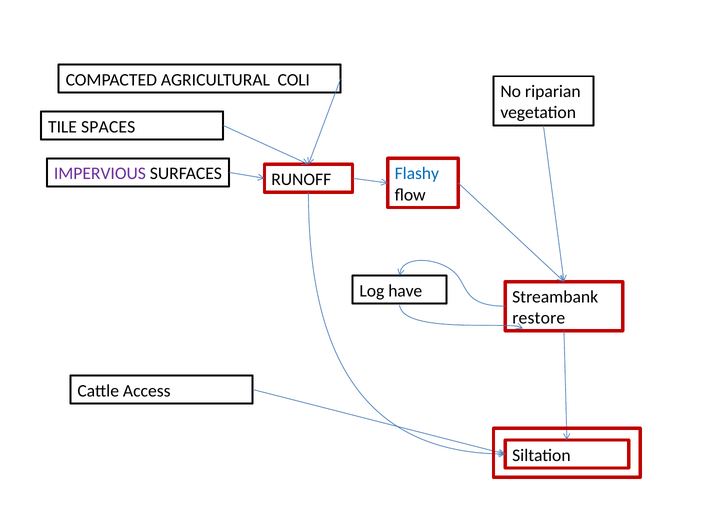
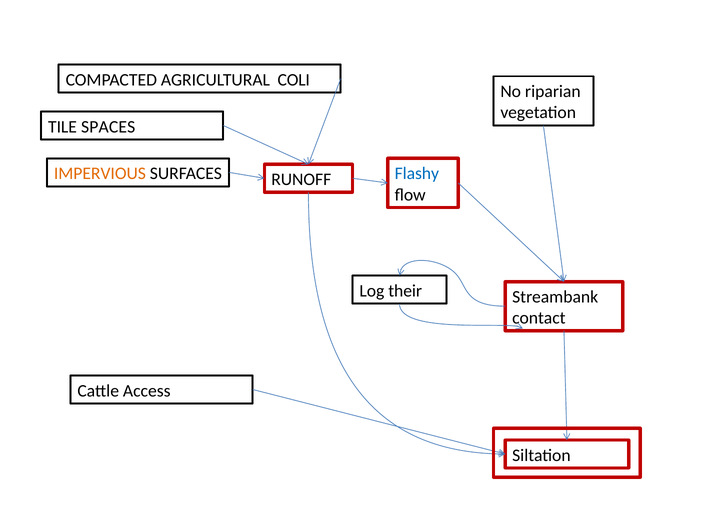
IMPERVIOUS colour: purple -> orange
have: have -> their
restore: restore -> contact
